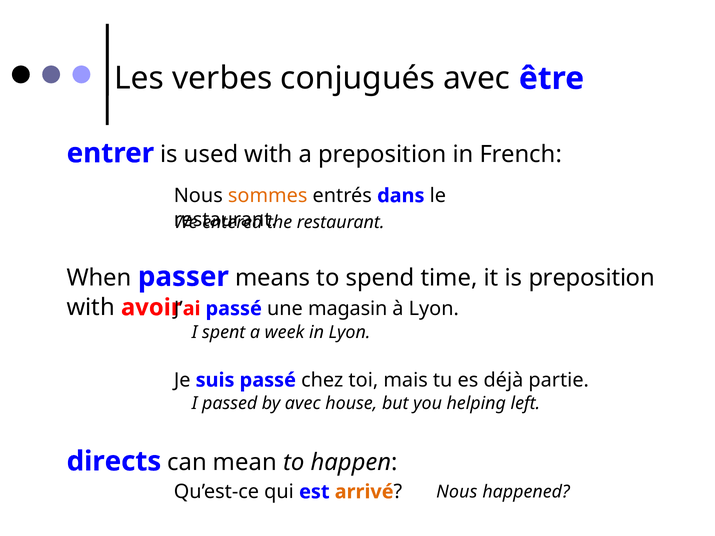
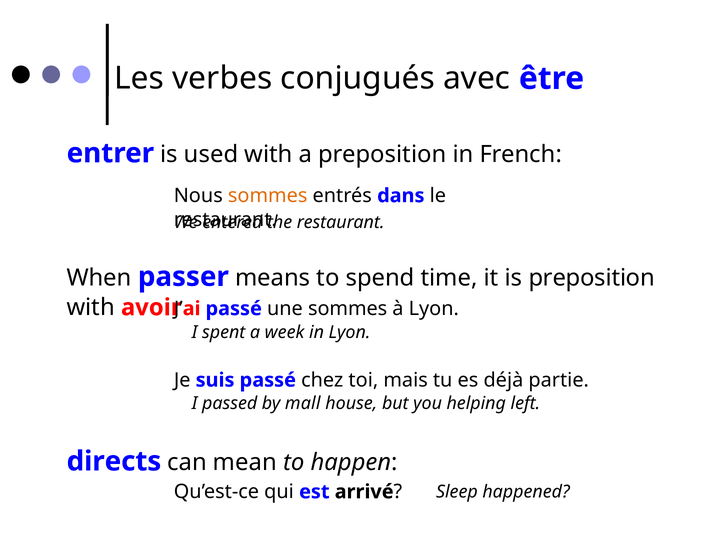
une magasin: magasin -> sommes
by avec: avec -> mall
arrivé colour: orange -> black
Nous at (457, 492): Nous -> Sleep
